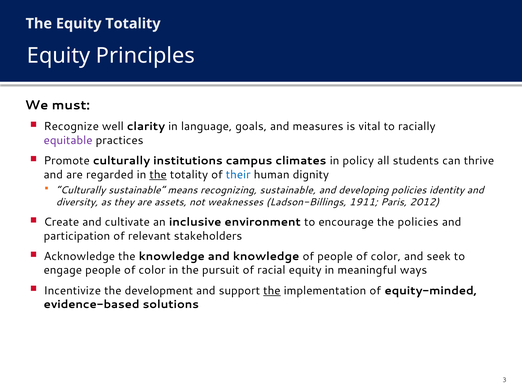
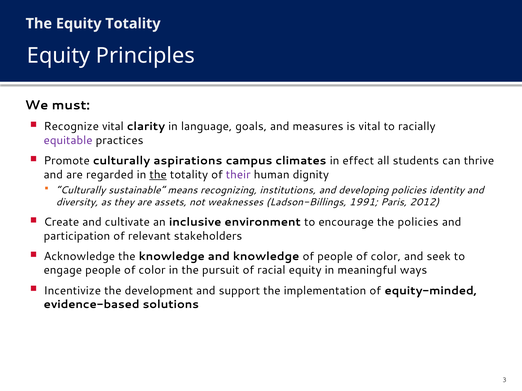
Recognize well: well -> vital
institutions: institutions -> aspirations
policy: policy -> effect
their colour: blue -> purple
recognizing sustainable: sustainable -> institutions
1911: 1911 -> 1991
the at (272, 291) underline: present -> none
